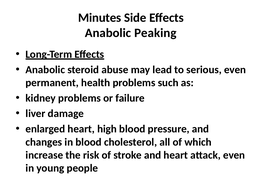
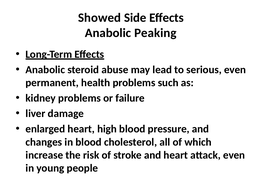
Minutes: Minutes -> Showed
